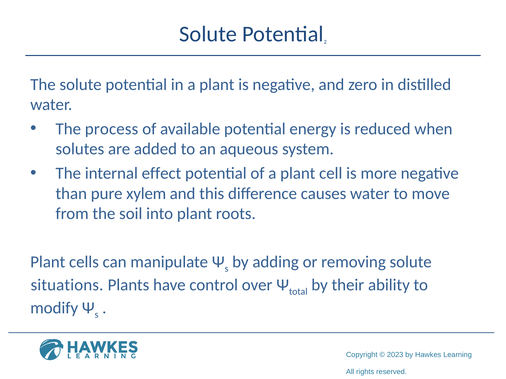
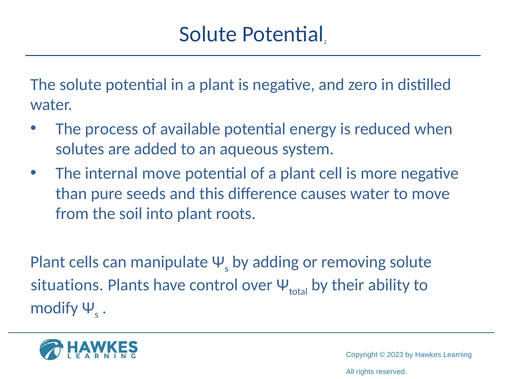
internal effect: effect -> move
xylem: xylem -> seeds
